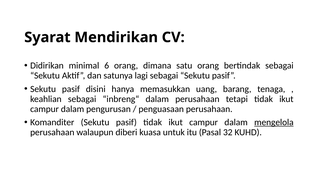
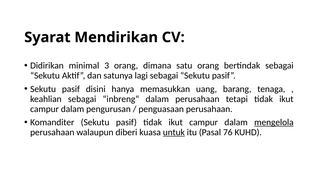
6: 6 -> 3
untuk underline: none -> present
32: 32 -> 76
